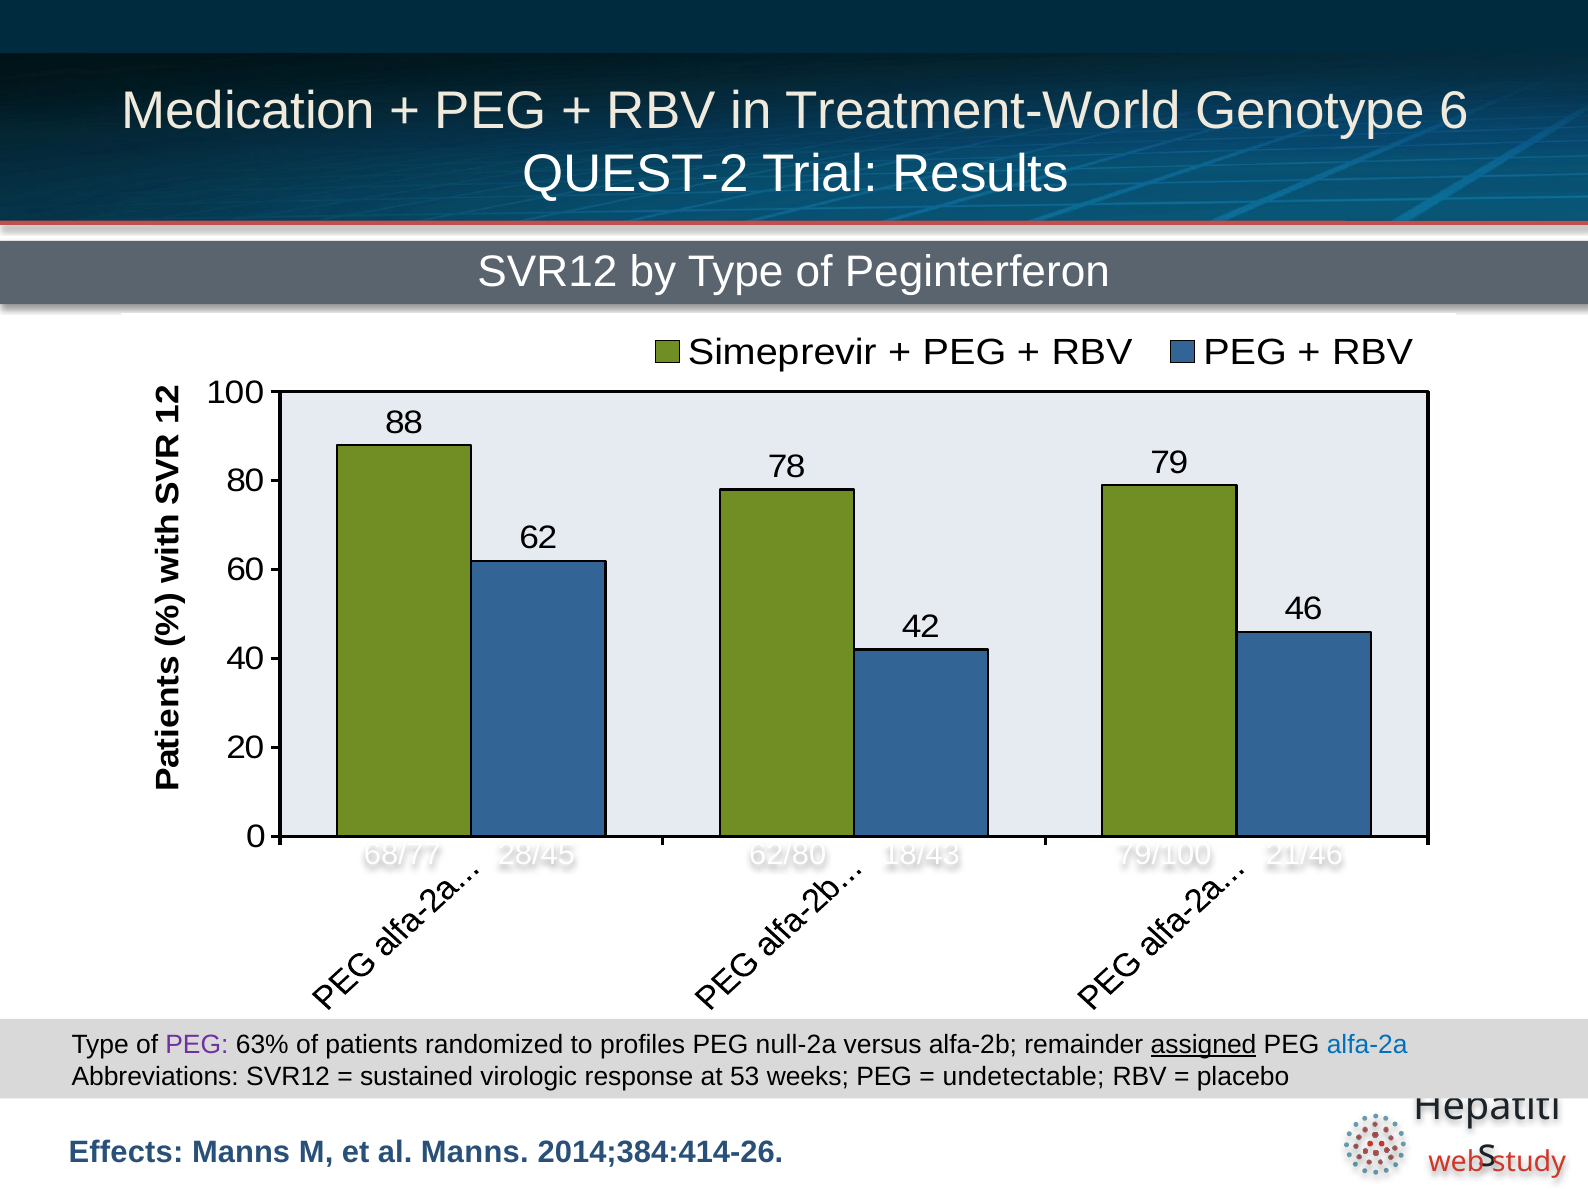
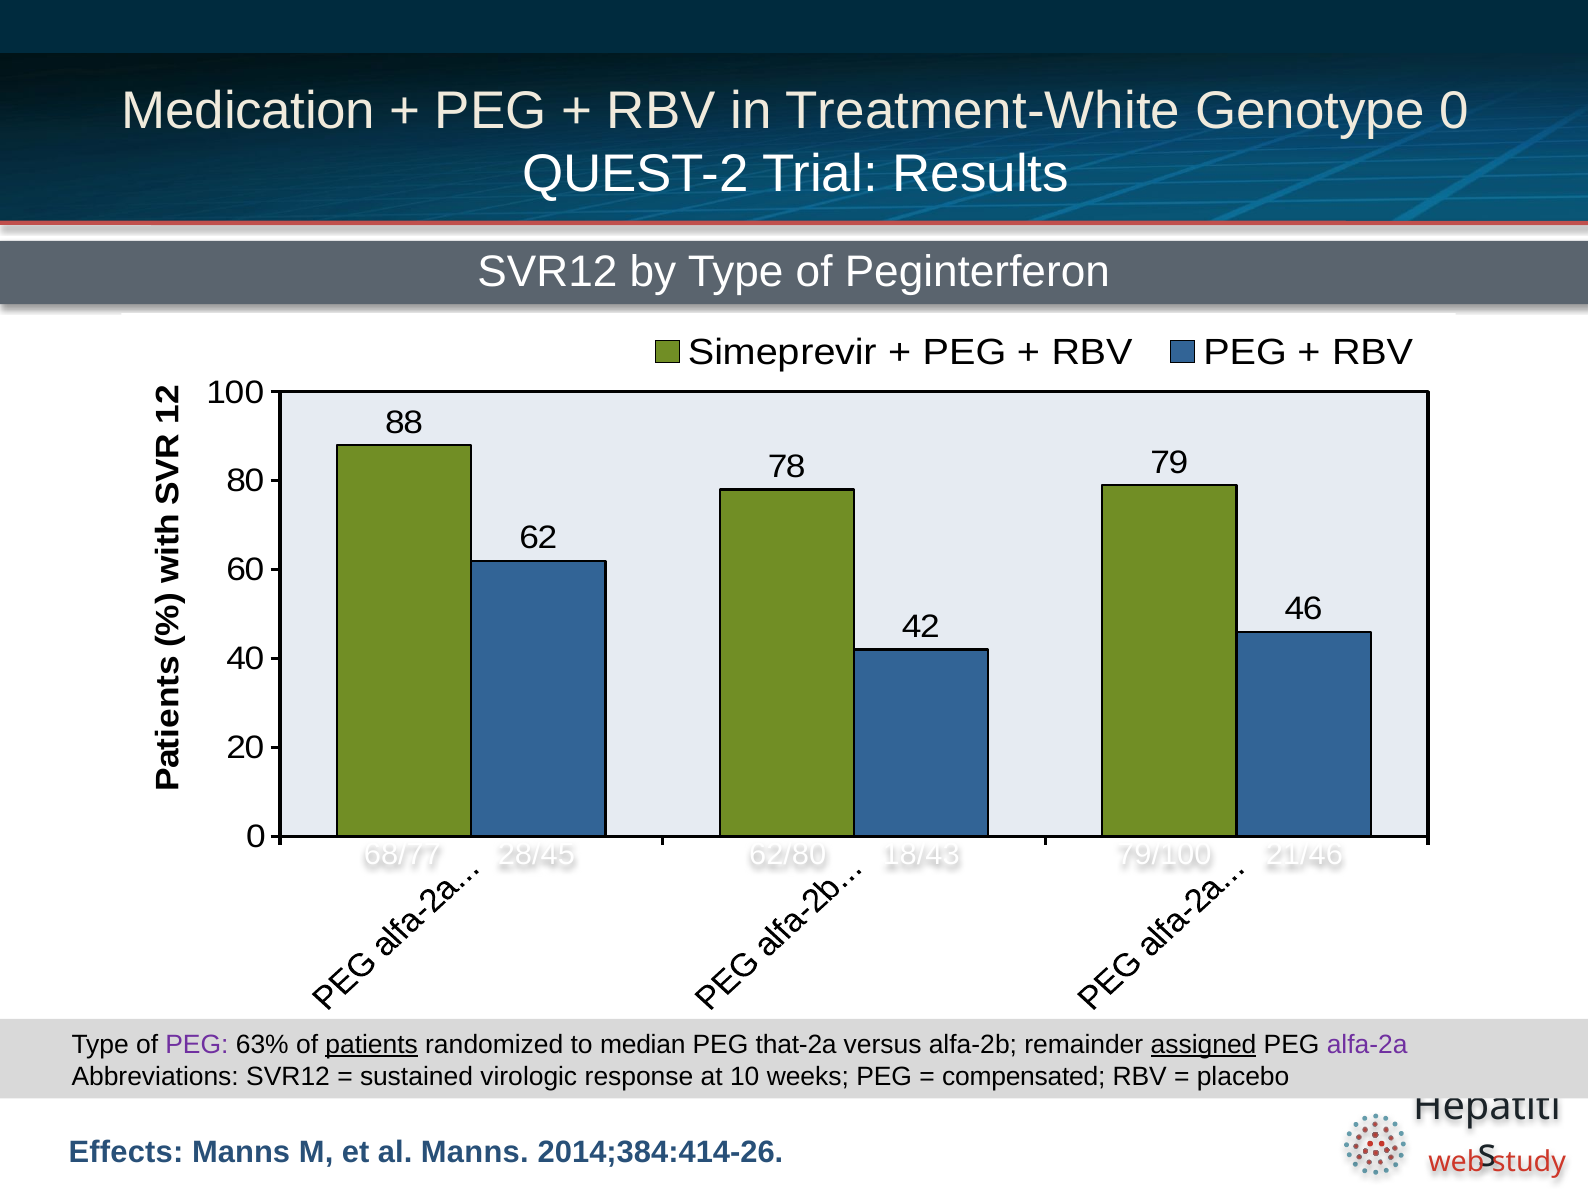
Treatment-World: Treatment-World -> Treatment-White
Genotype 6: 6 -> 0
patients underline: none -> present
profiles: profiles -> median
null-2a: null-2a -> that-2a
alfa-2a colour: blue -> purple
53: 53 -> 10
undetectable: undetectable -> compensated
